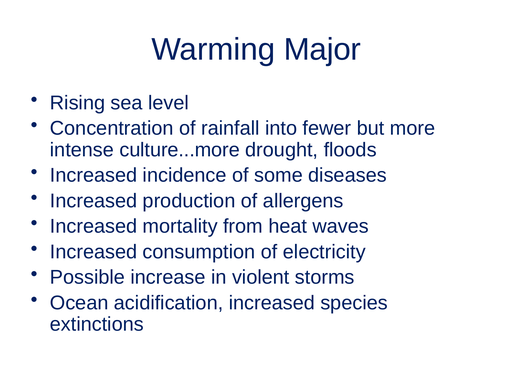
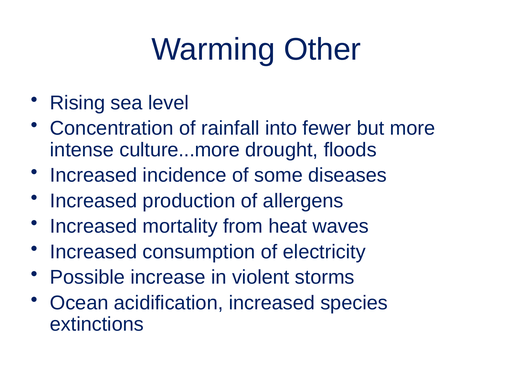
Major: Major -> Other
